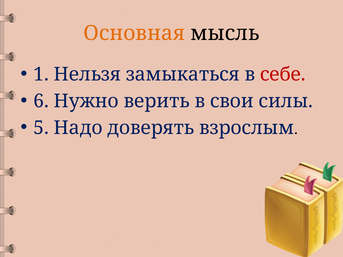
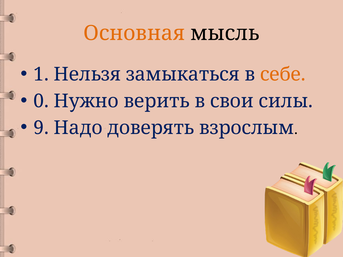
себе colour: red -> orange
6: 6 -> 0
5: 5 -> 9
